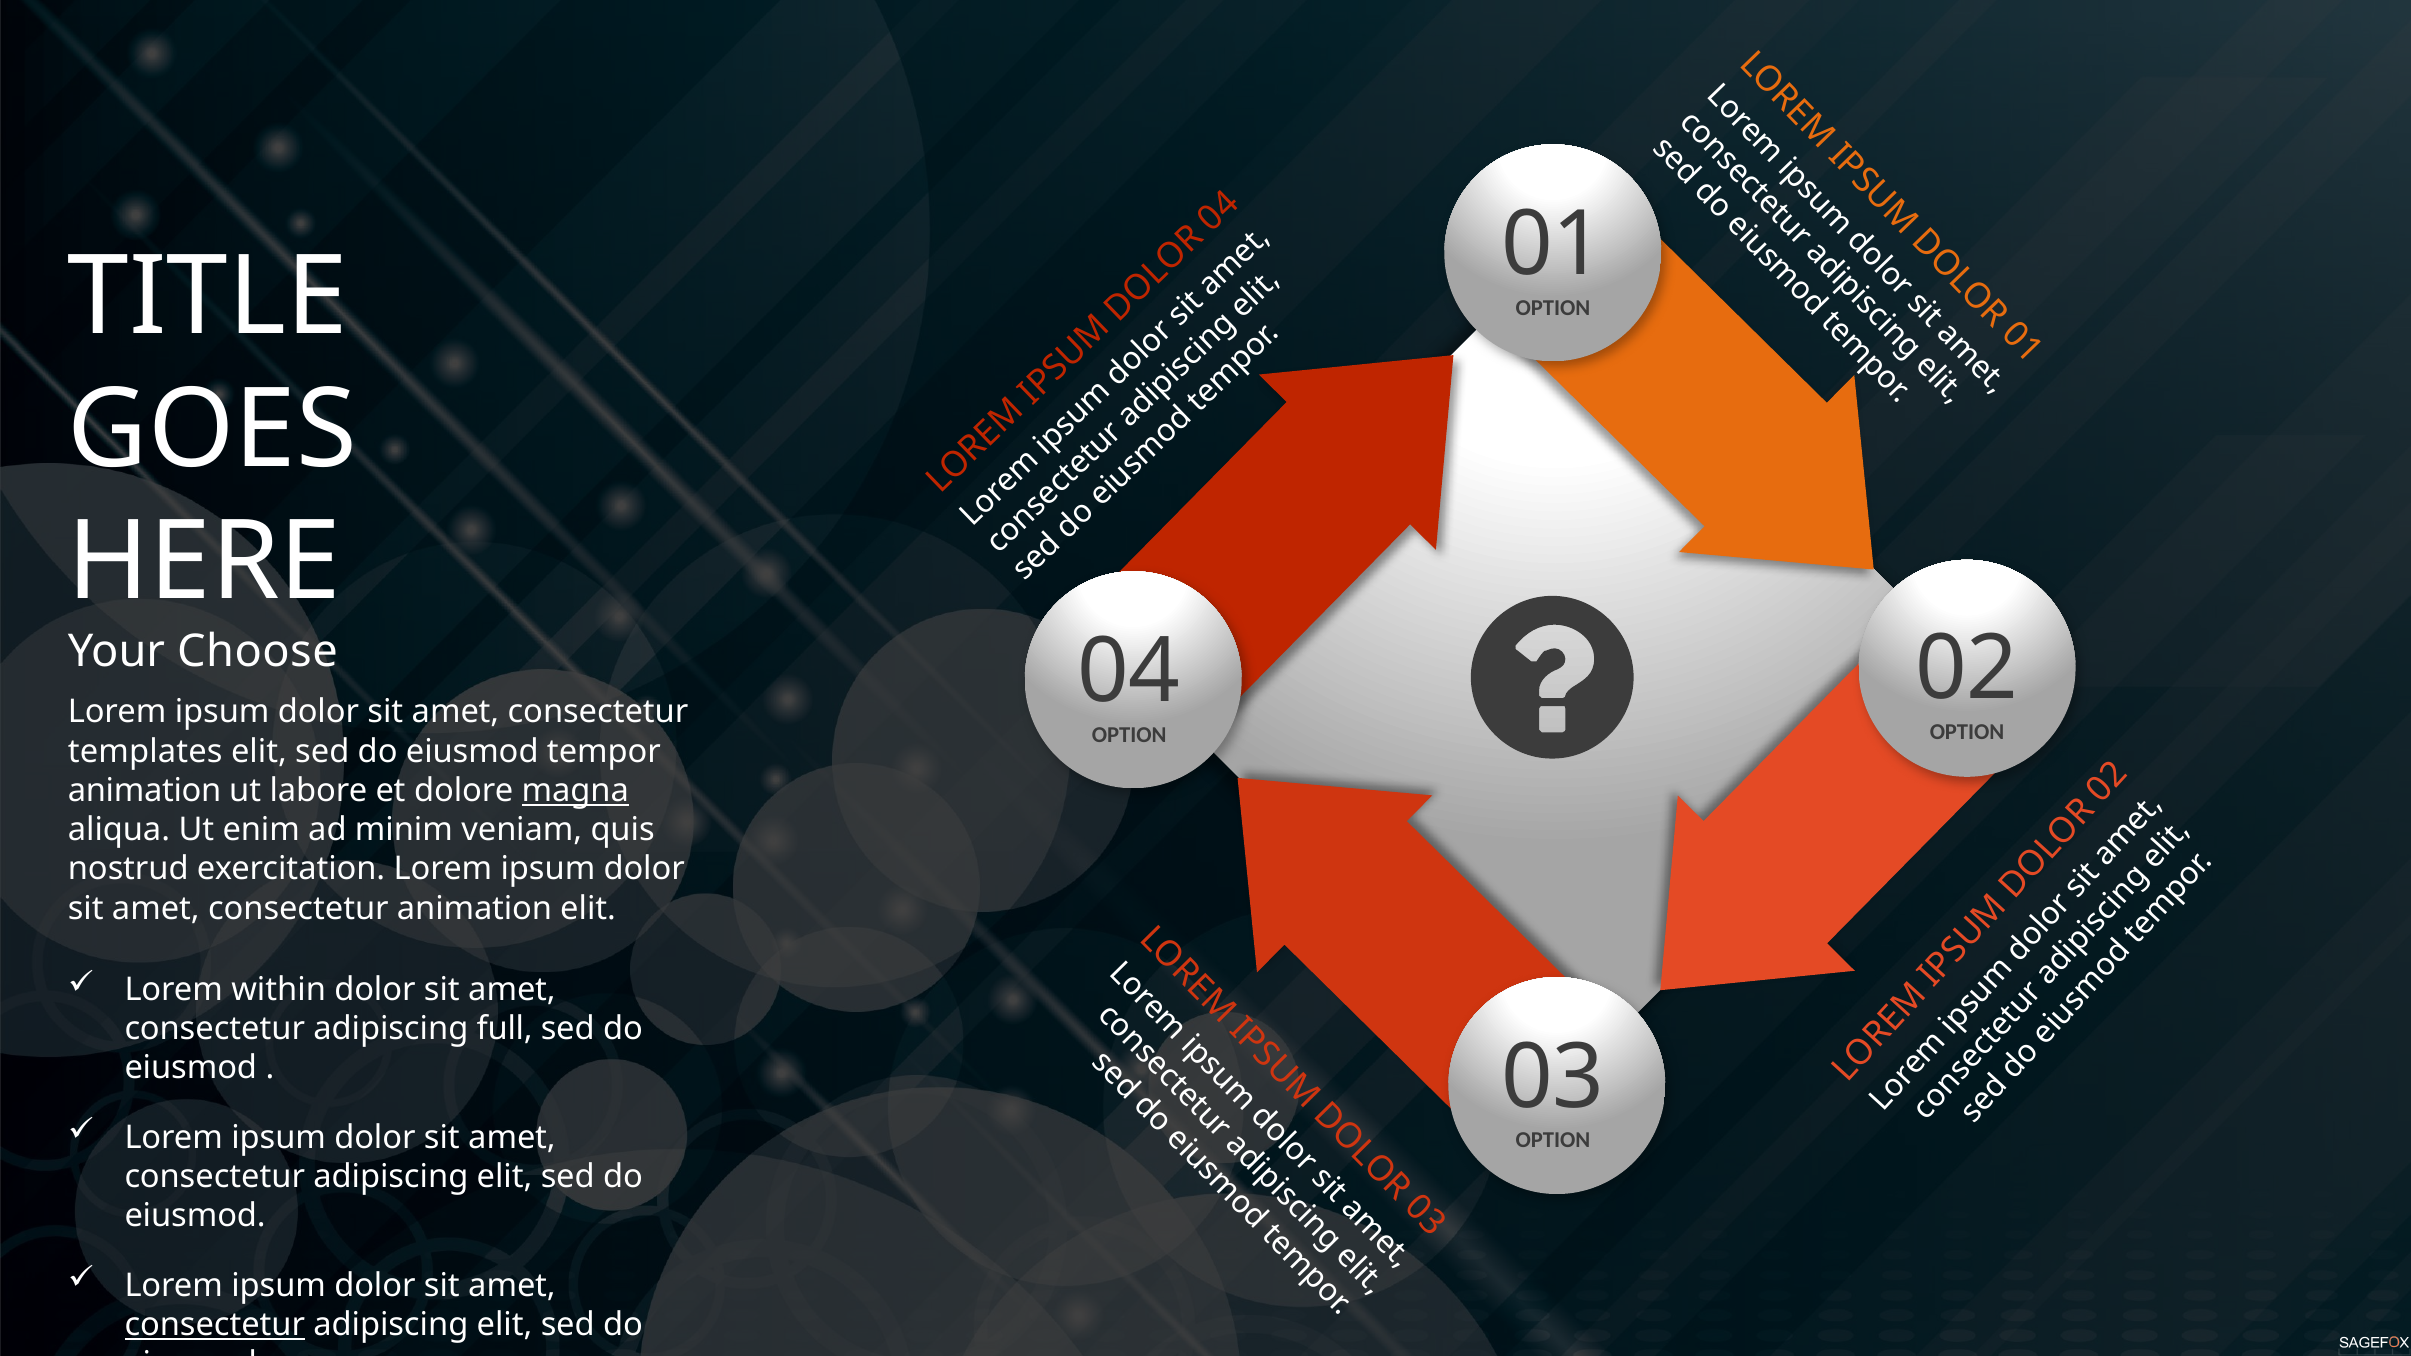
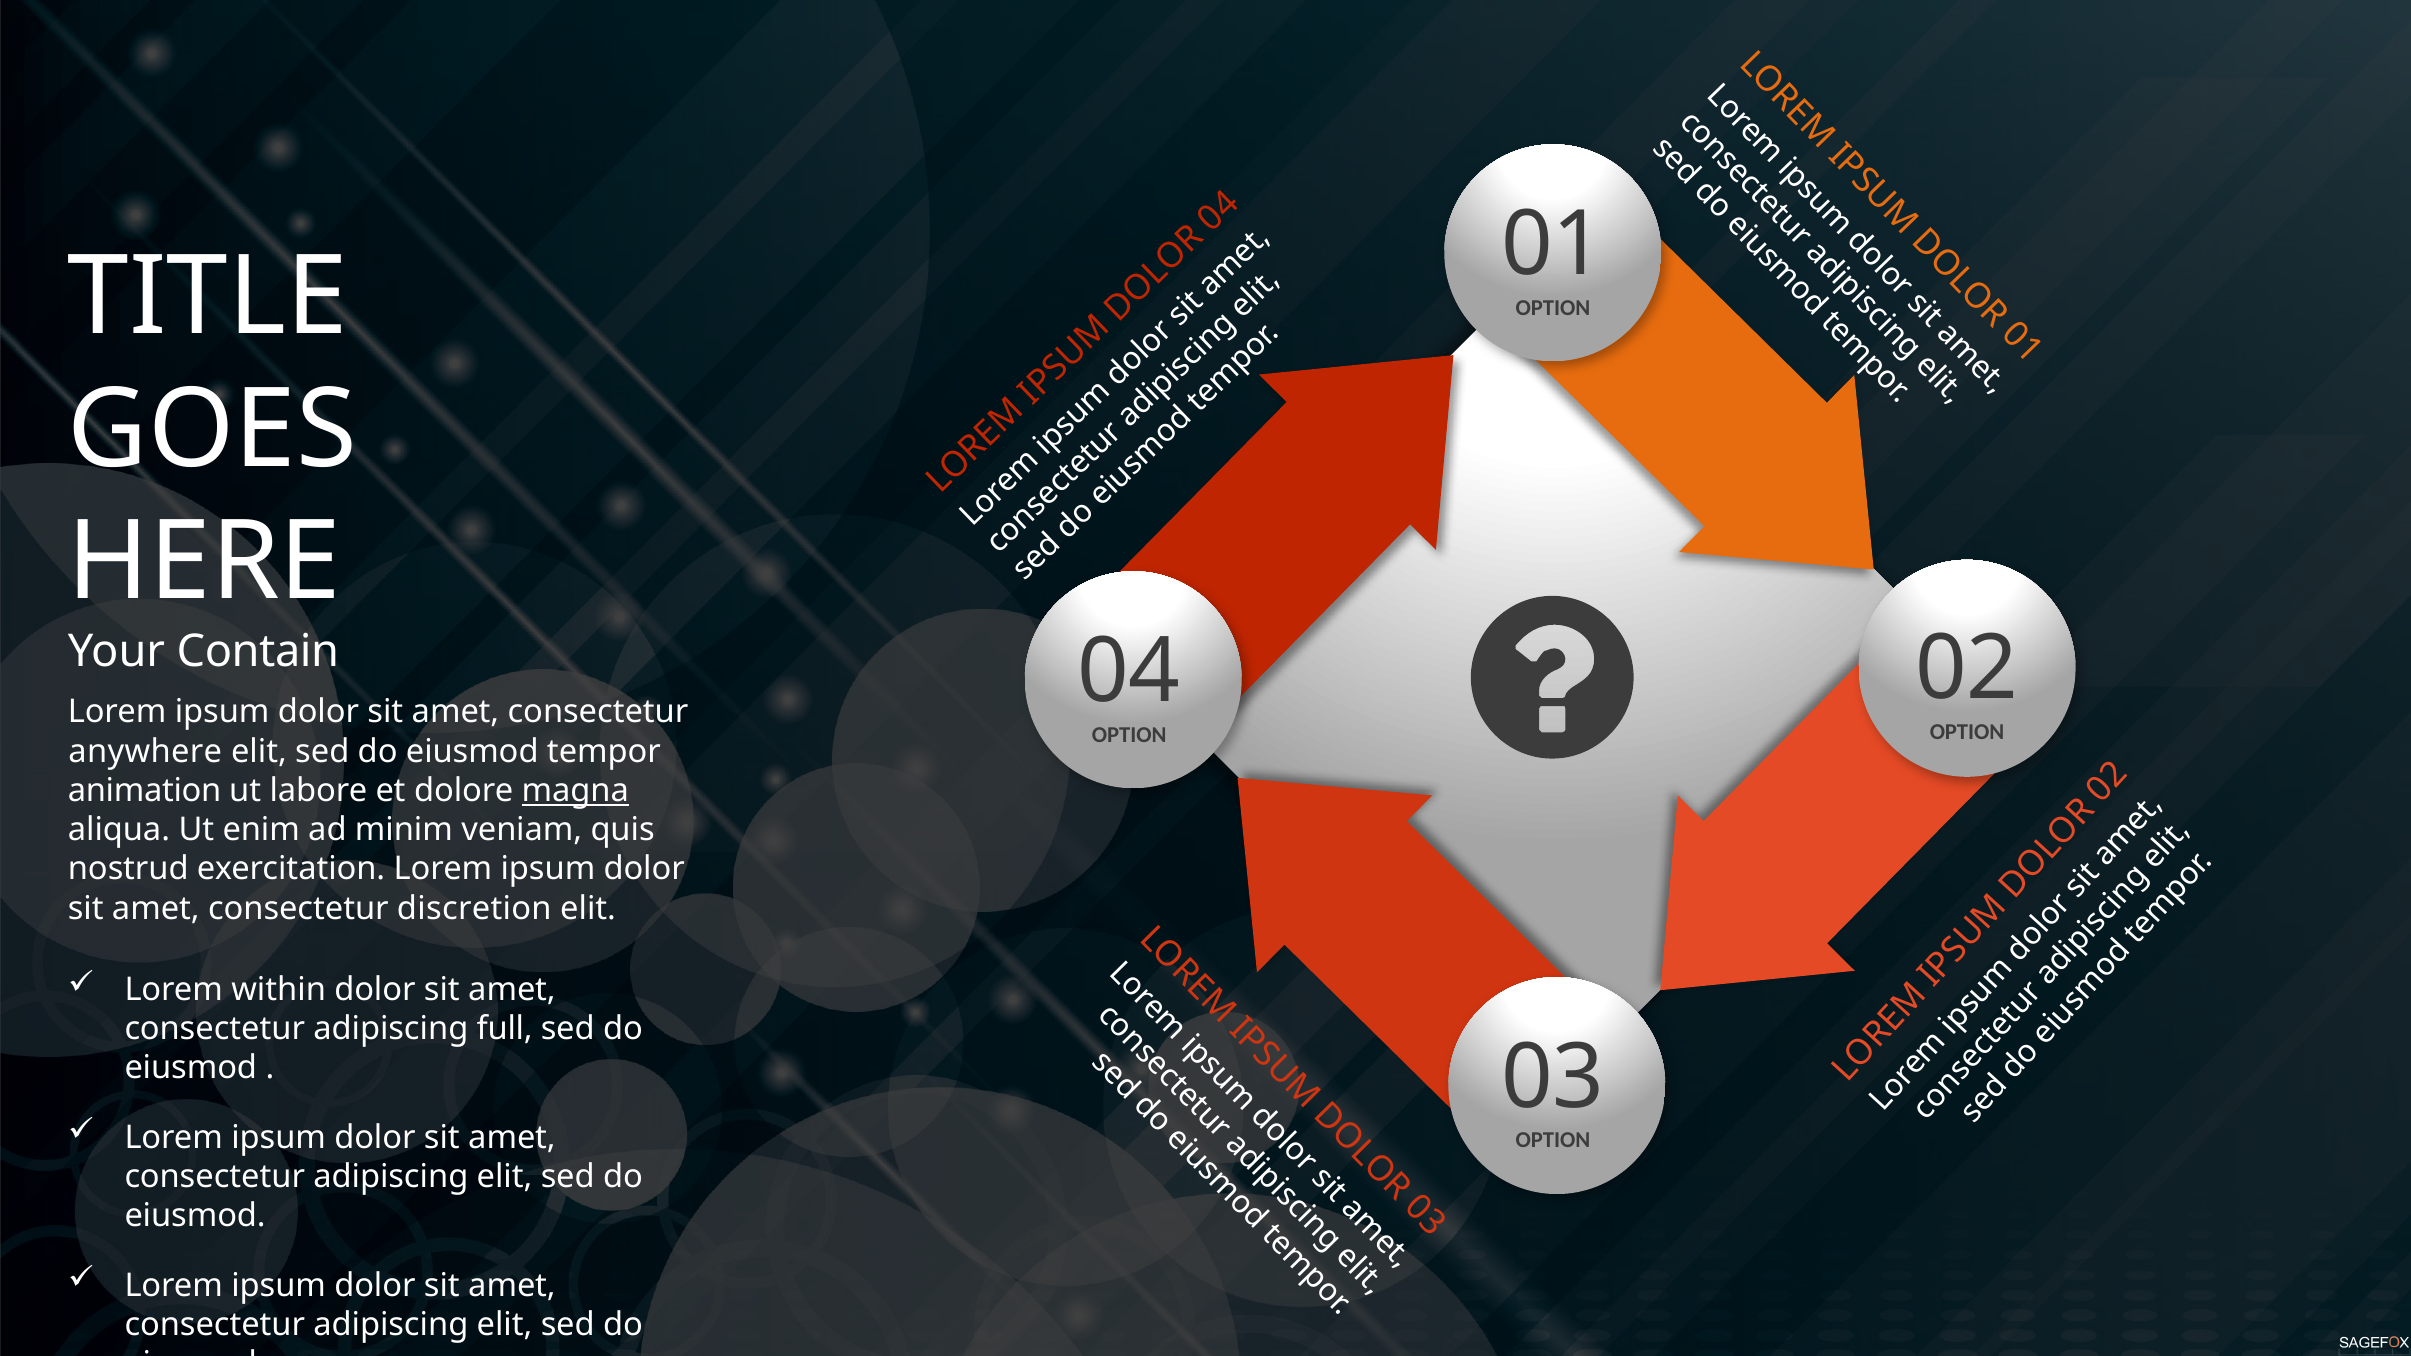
Choose: Choose -> Contain
templates: templates -> anywhere
consectetur animation: animation -> discretion
consectetur at (215, 1325) underline: present -> none
